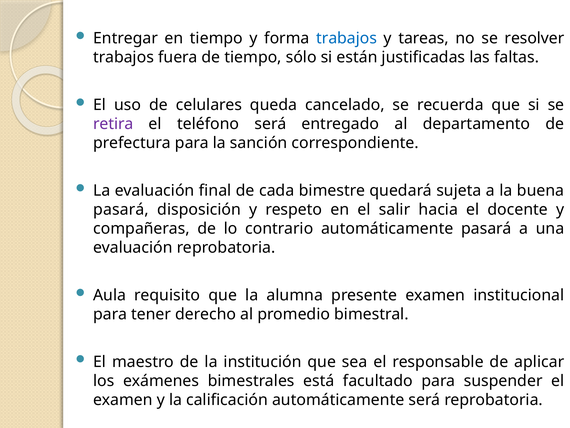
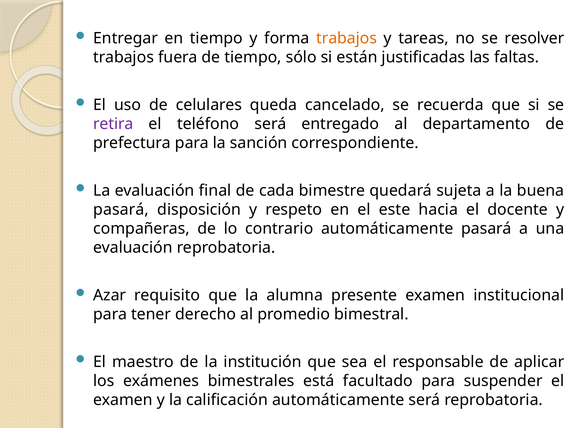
trabajos at (347, 38) colour: blue -> orange
salir: salir -> este
Aula: Aula -> Azar
